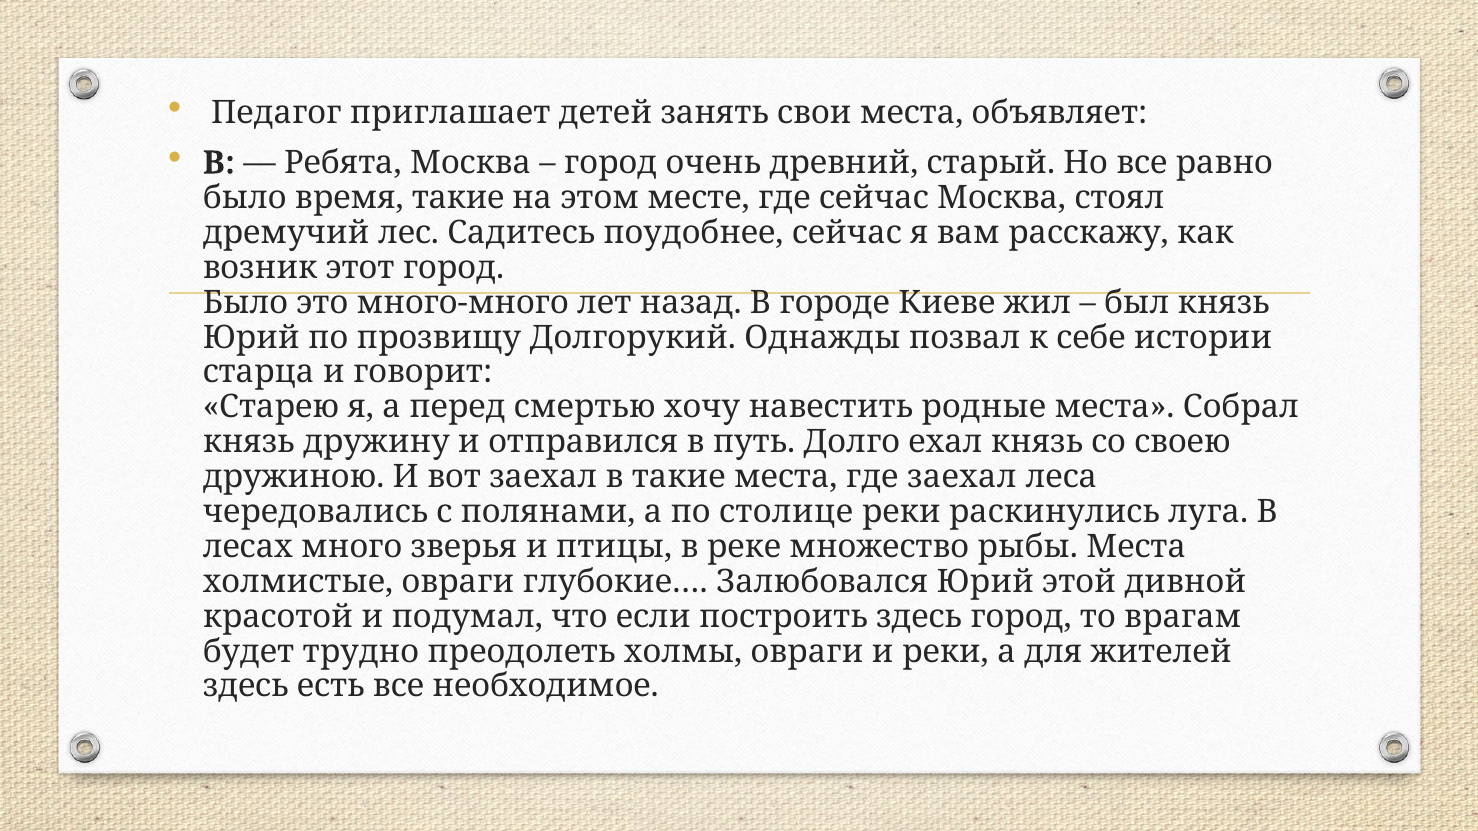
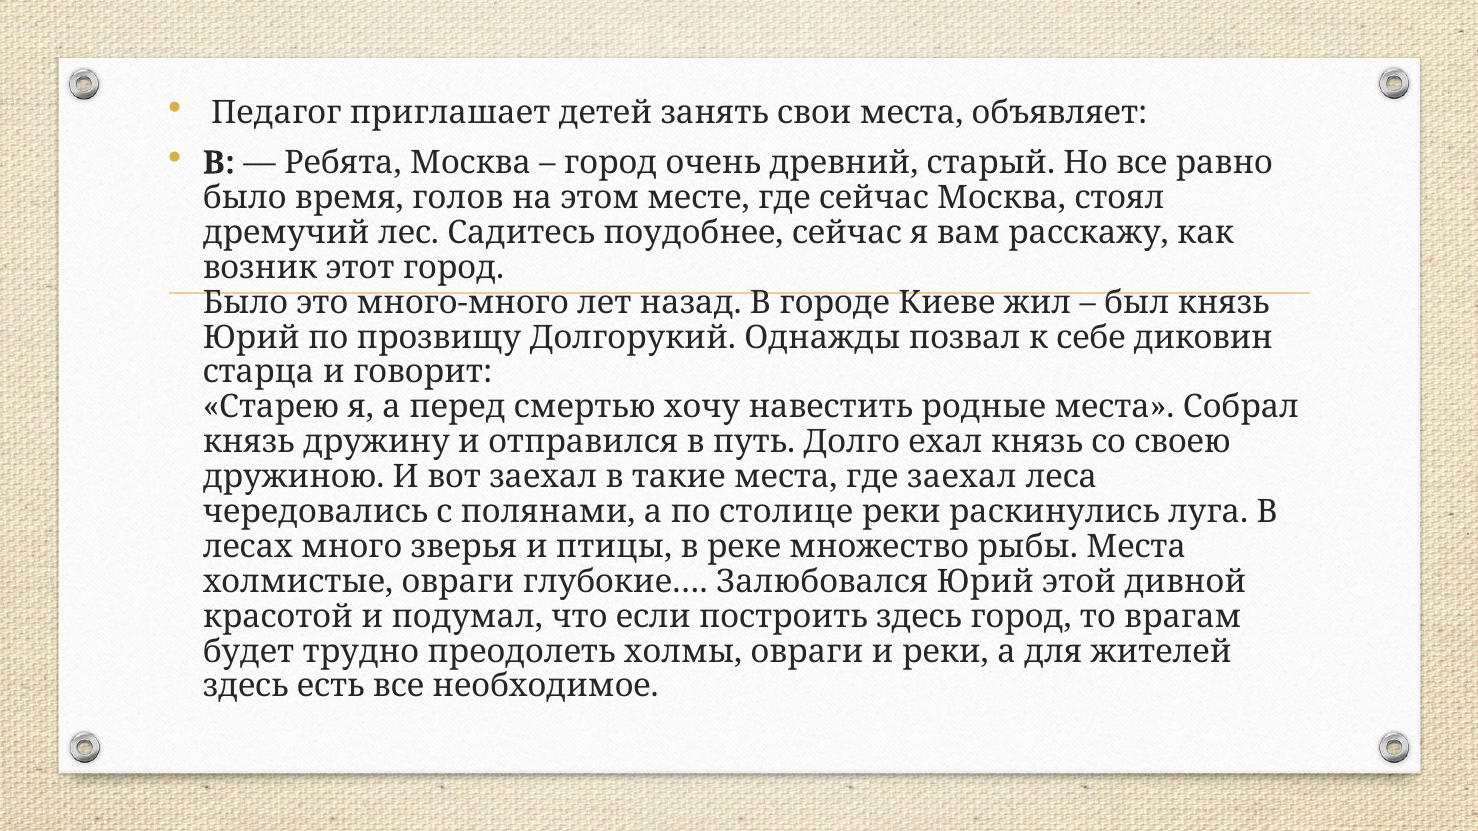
время такие: такие -> голов
истории: истории -> диковин
